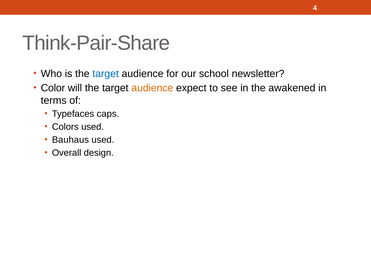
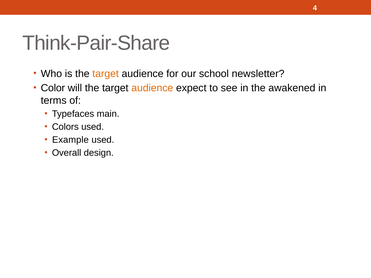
target at (106, 74) colour: blue -> orange
caps: caps -> main
Bauhaus: Bauhaus -> Example
